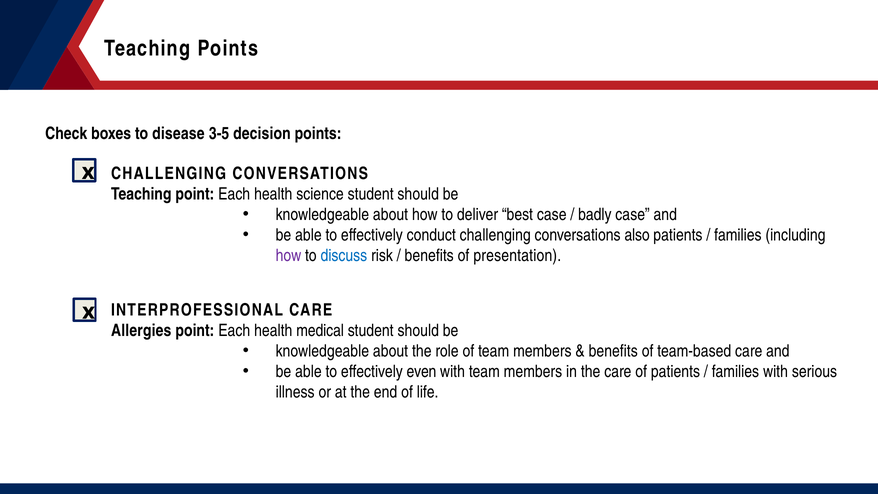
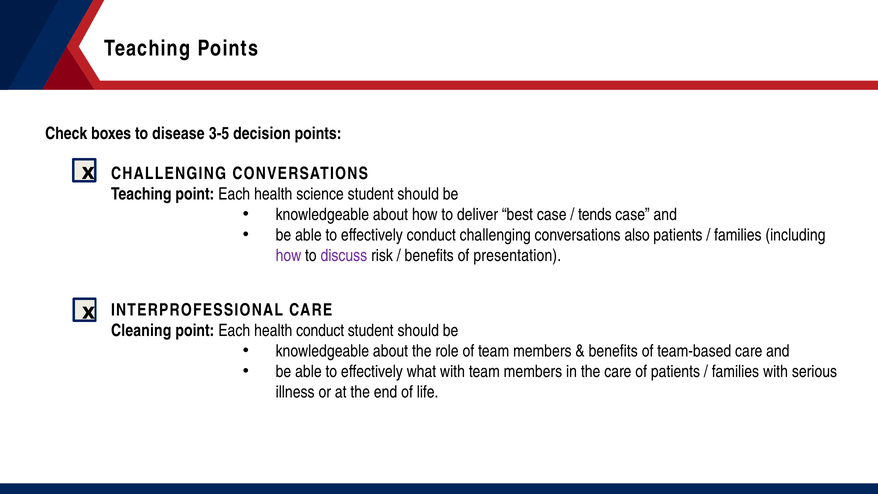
badly: badly -> tends
discuss colour: blue -> purple
Allergies: Allergies -> Cleaning
health medical: medical -> conduct
even: even -> what
